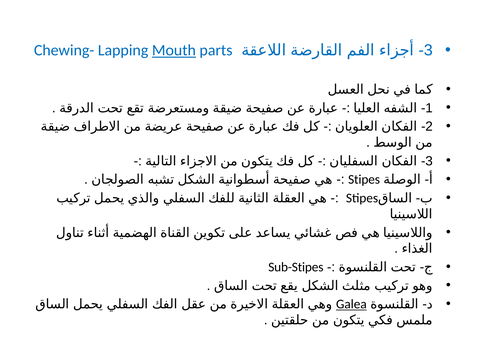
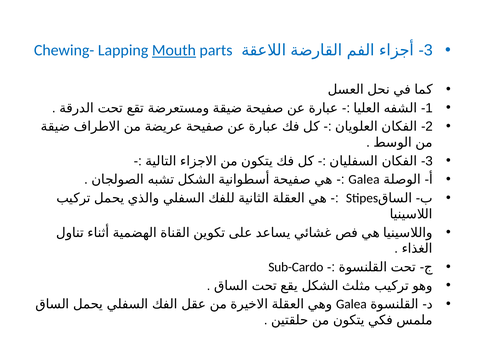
Stipes at (364, 179): Stipes -> Galea
Sub-Stipes: Sub-Stipes -> Sub-Cardo
Galea at (351, 304) underline: present -> none
